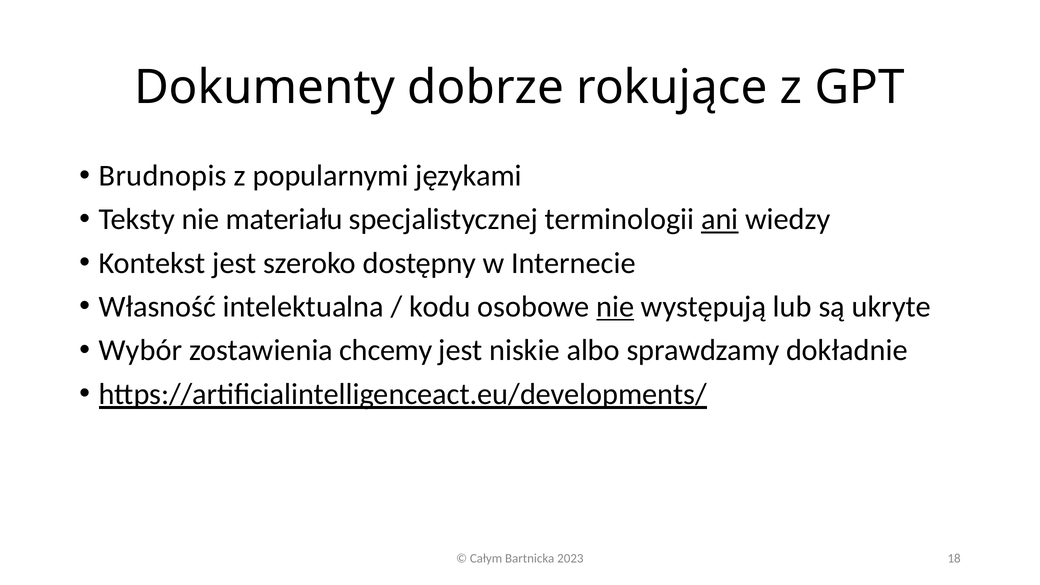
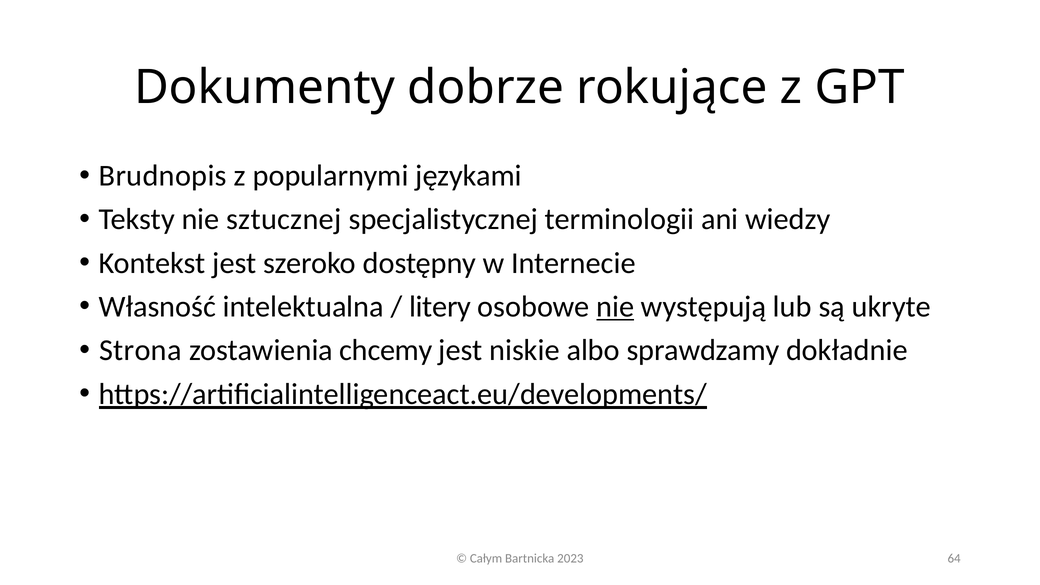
materiału: materiału -> sztucznej
ani underline: present -> none
kodu: kodu -> litery
Wybór: Wybór -> Strona
18: 18 -> 64
